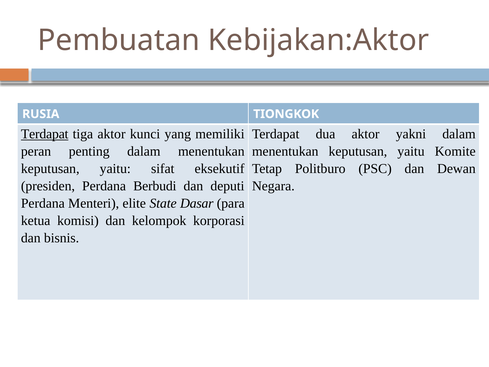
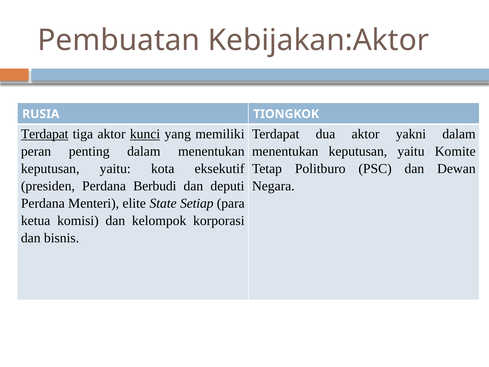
kunci underline: none -> present
sifat: sifat -> kota
Dasar: Dasar -> Setiap
